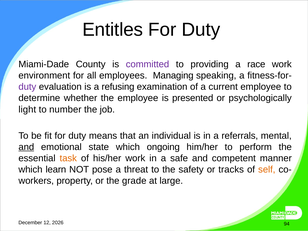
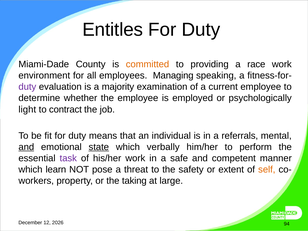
committed colour: purple -> orange
refusing: refusing -> majority
presented: presented -> employed
number: number -> contract
state underline: none -> present
ongoing: ongoing -> verbally
task colour: orange -> purple
tracks: tracks -> extent
grade: grade -> taking
